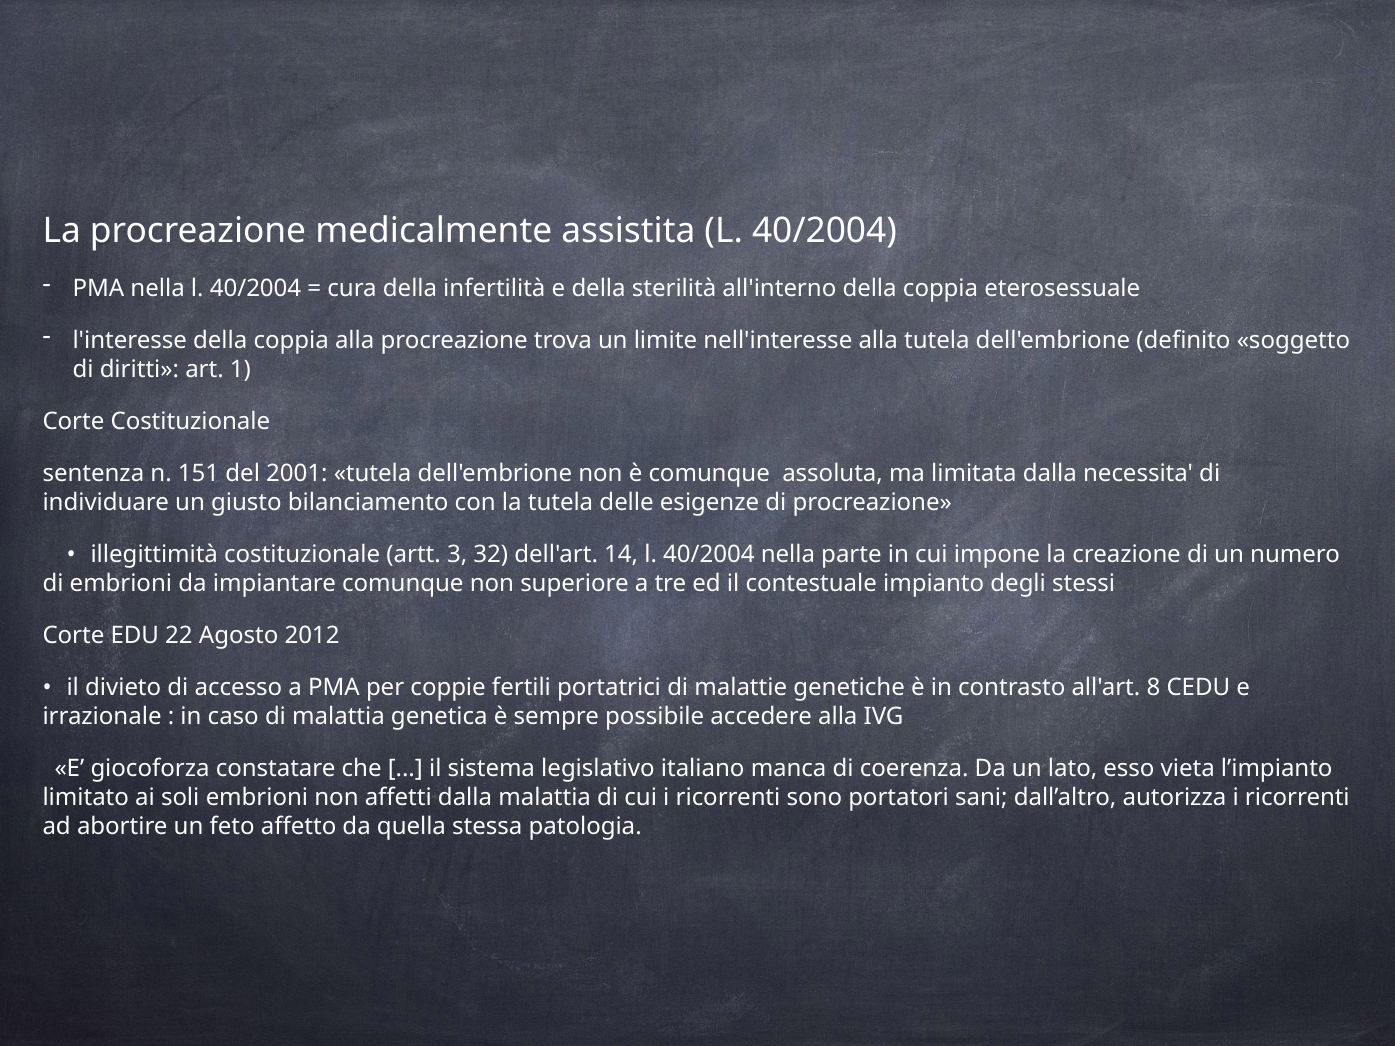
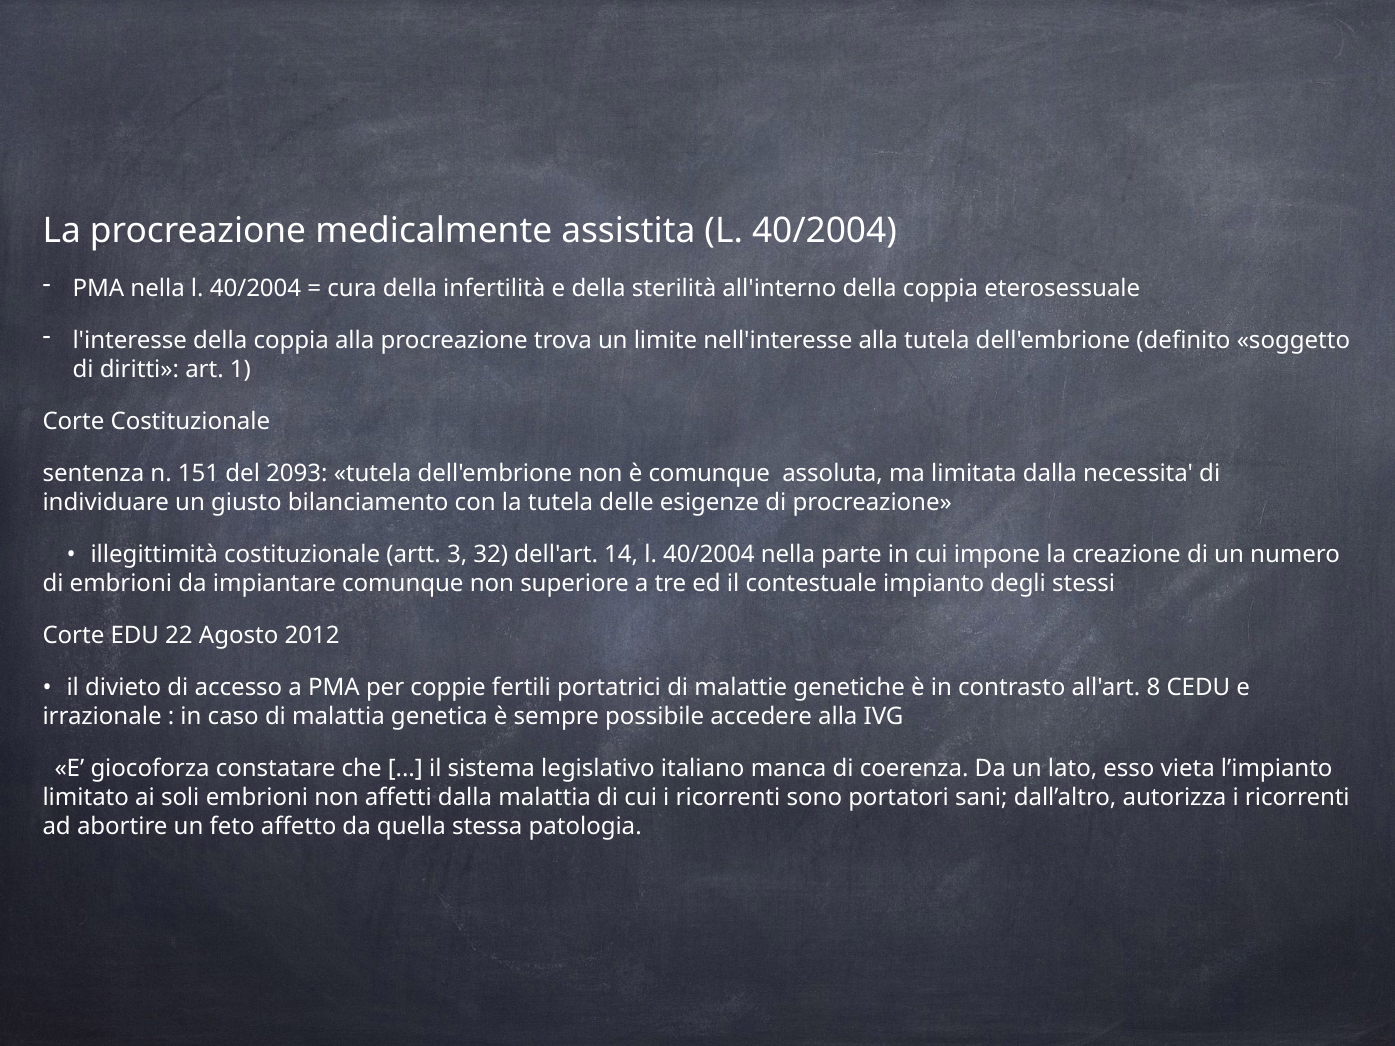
2001: 2001 -> 2093
